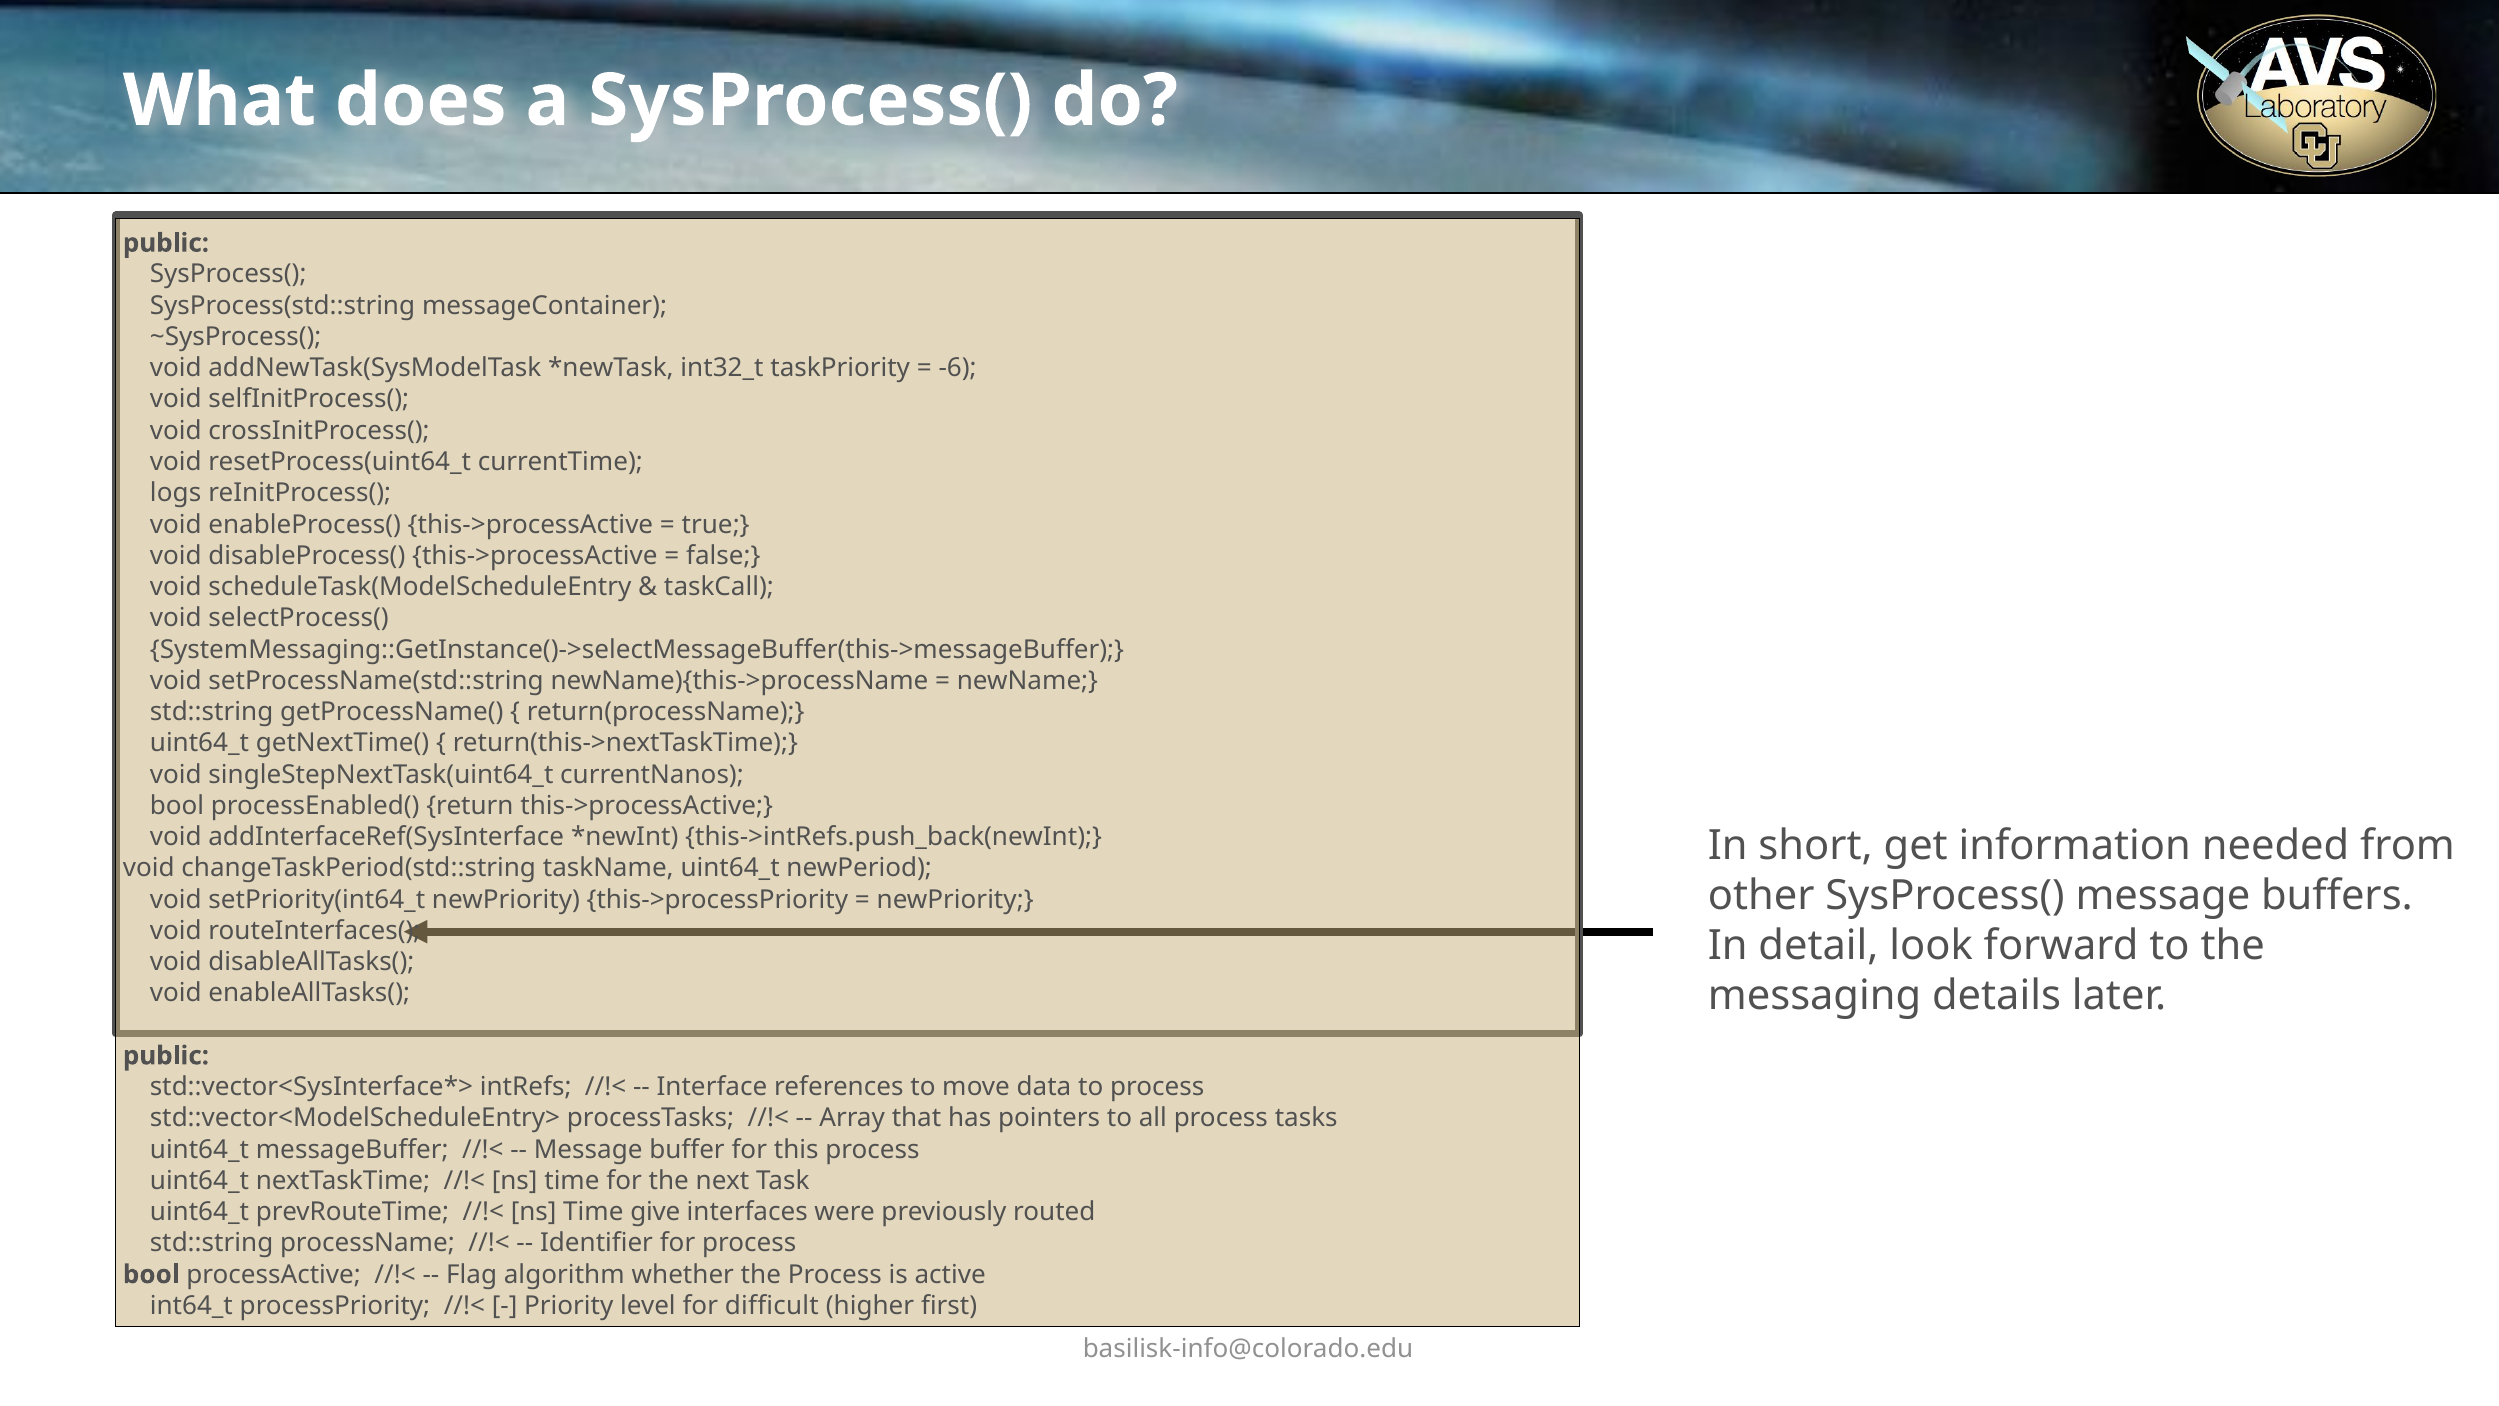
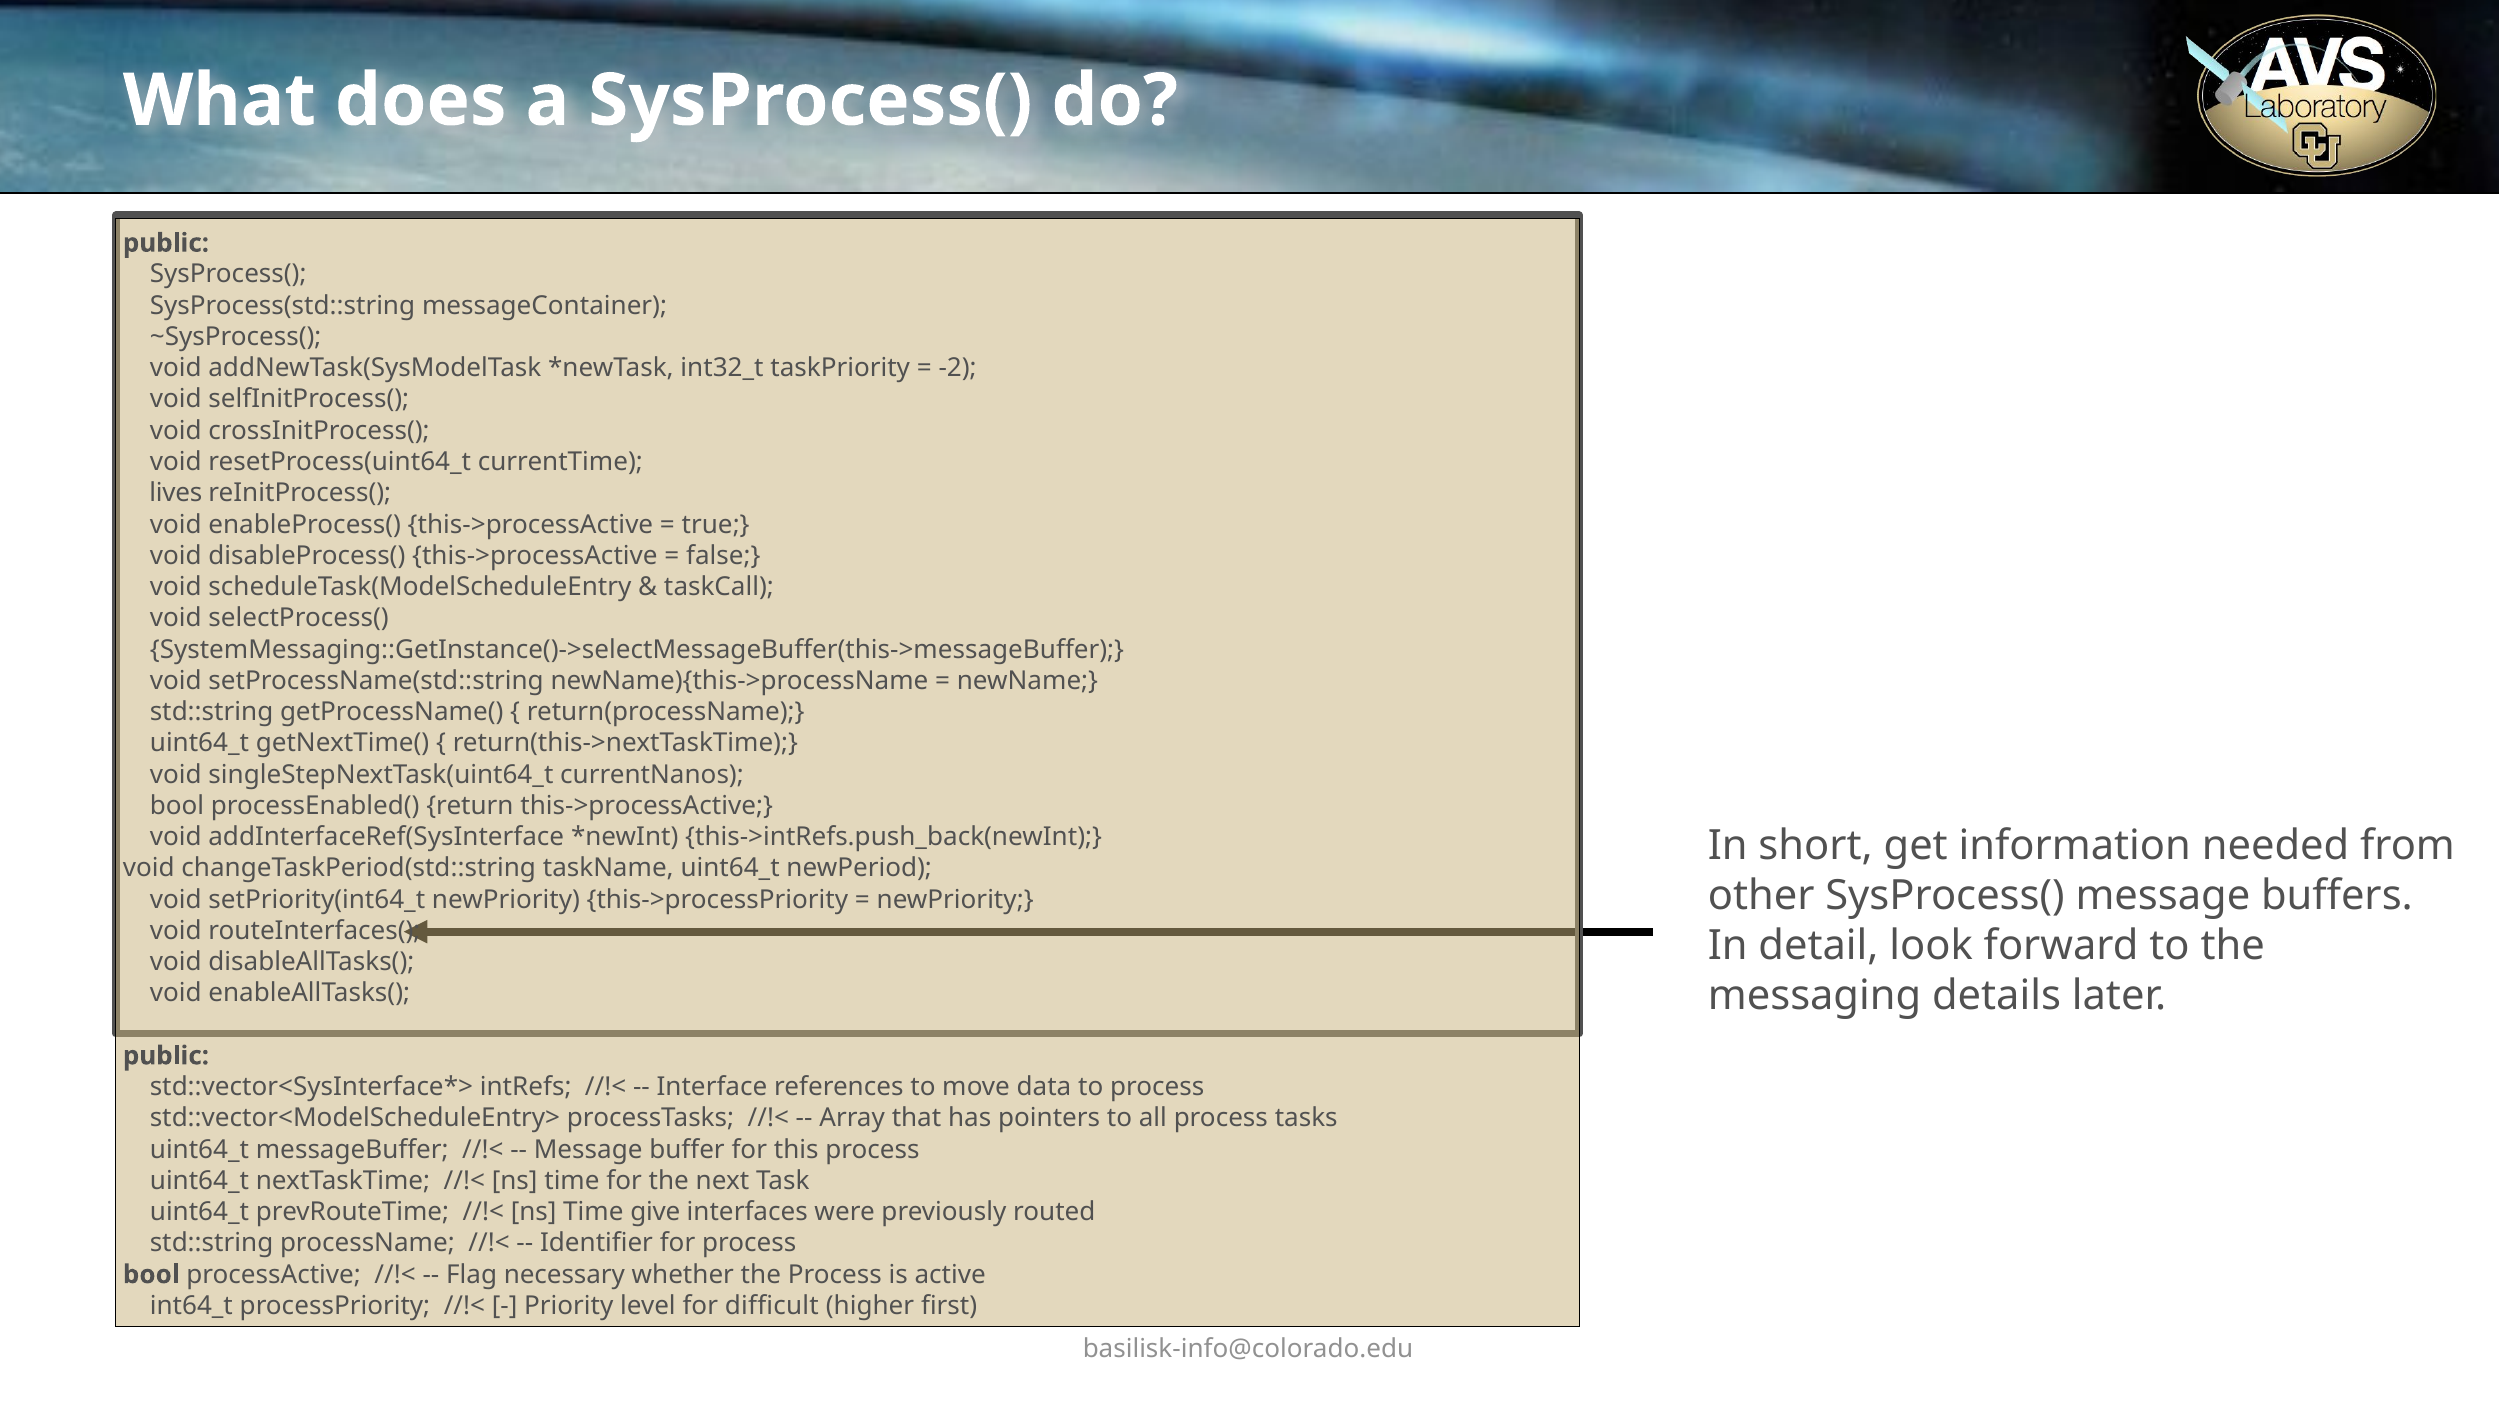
-6: -6 -> -2
logs: logs -> lives
algorithm: algorithm -> necessary
